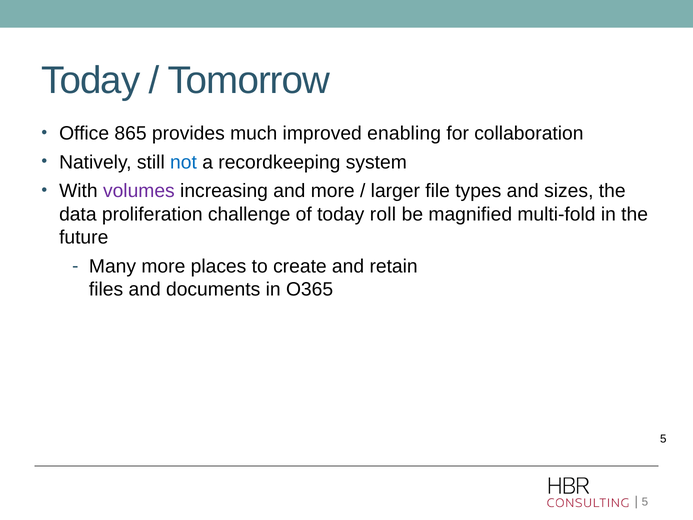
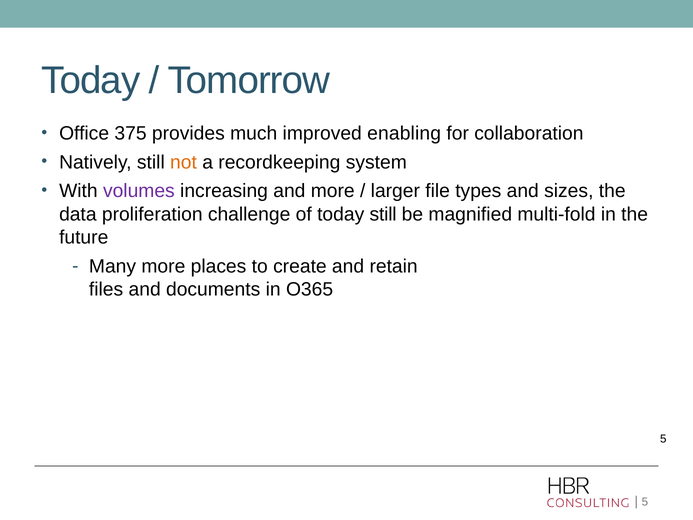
865: 865 -> 375
not colour: blue -> orange
today roll: roll -> still
